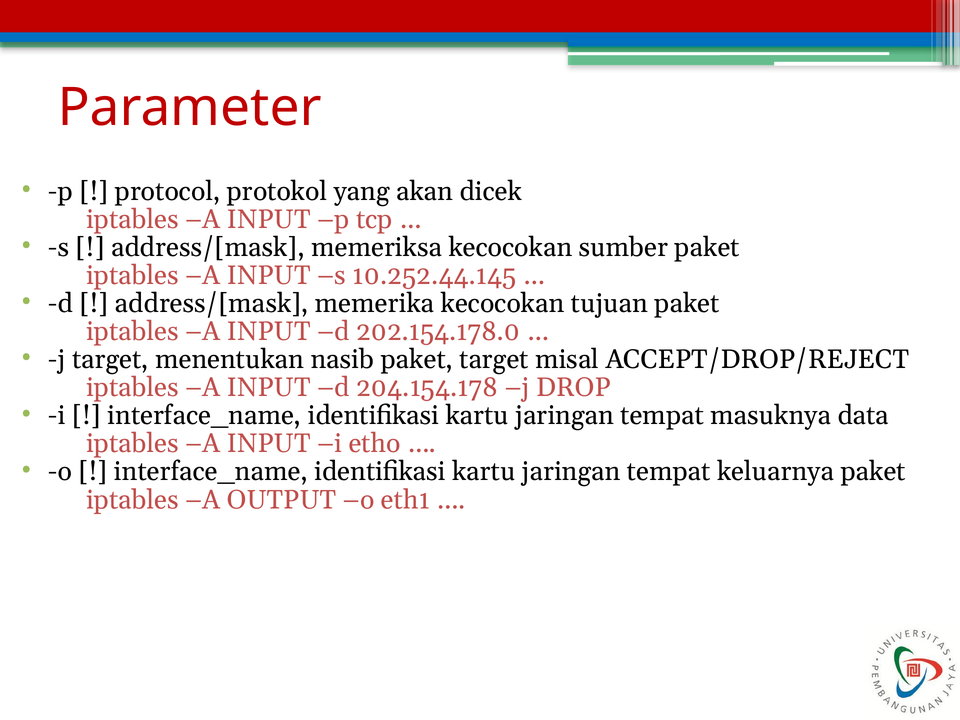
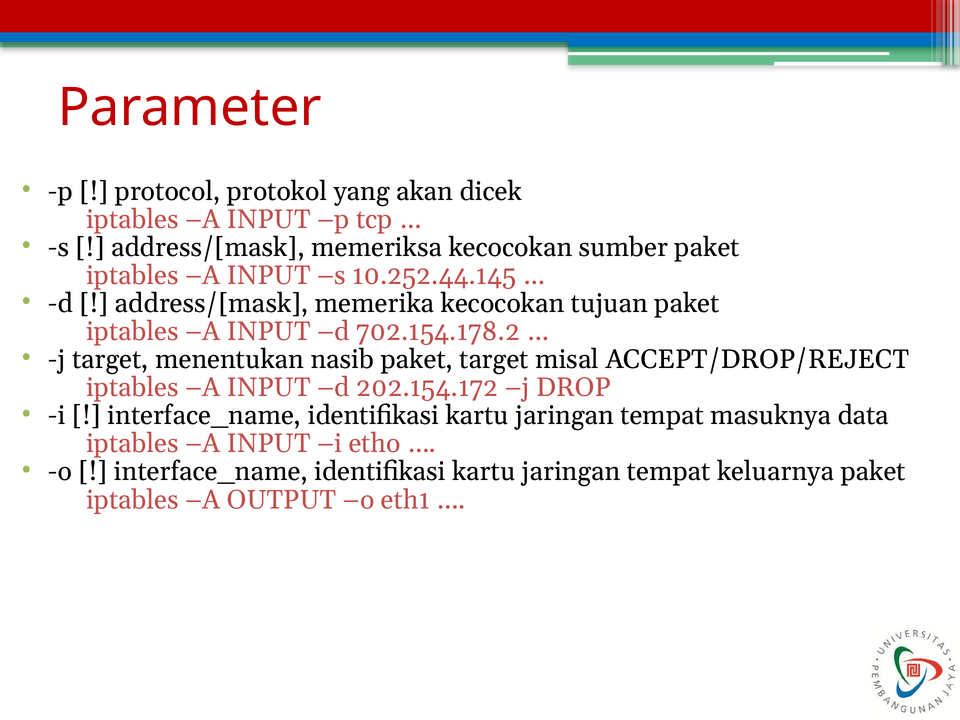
202.154.178.0: 202.154.178.0 -> 702.154.178.2
204.154.178: 204.154.178 -> 202.154.172
